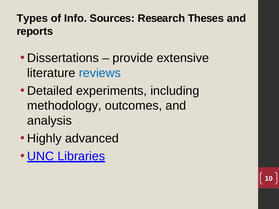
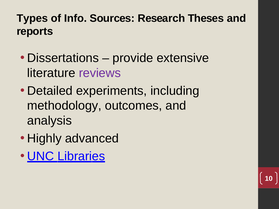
reviews colour: blue -> purple
